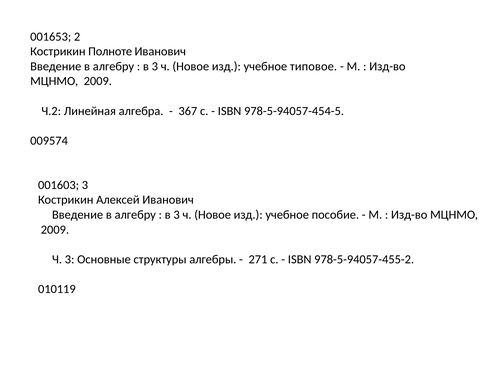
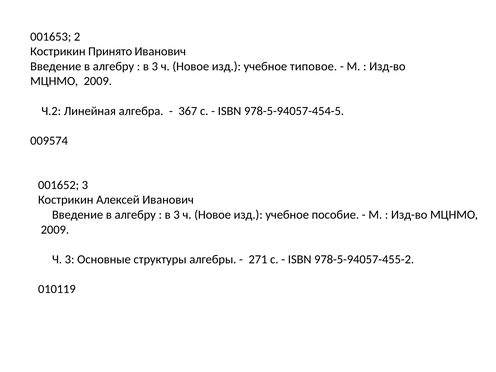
Полноте: Полноте -> Принято
001603: 001603 -> 001652
